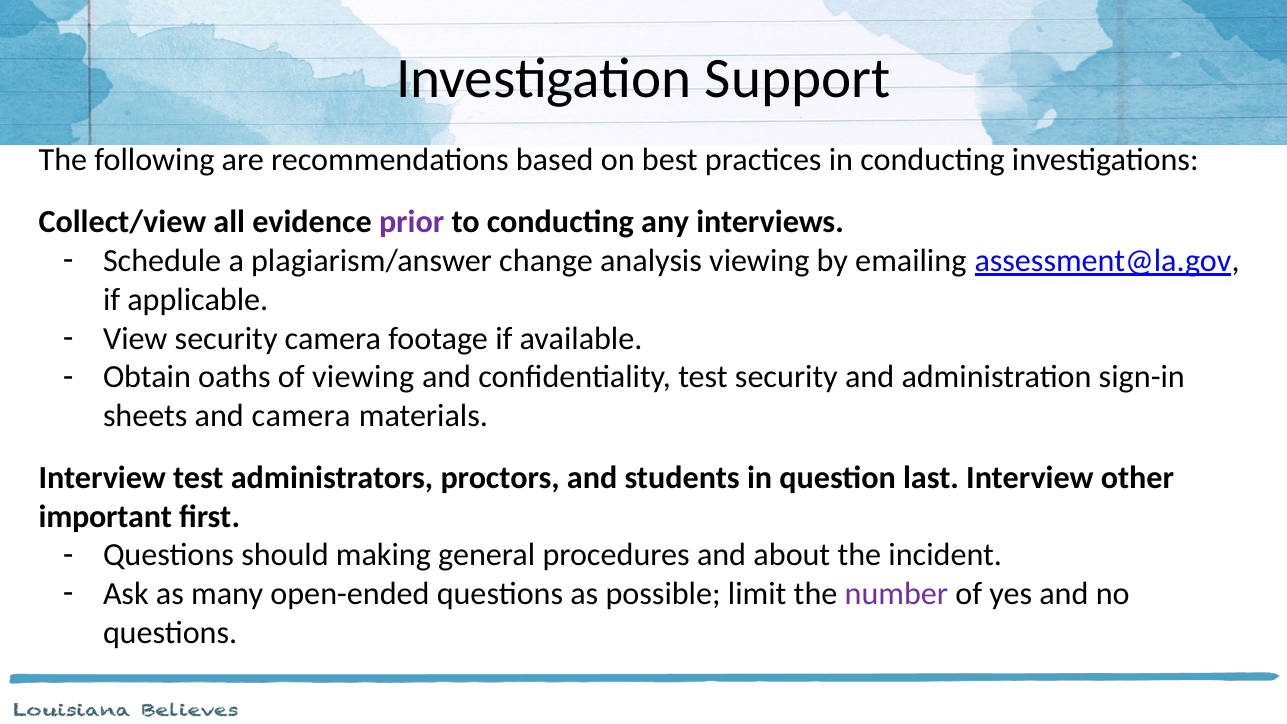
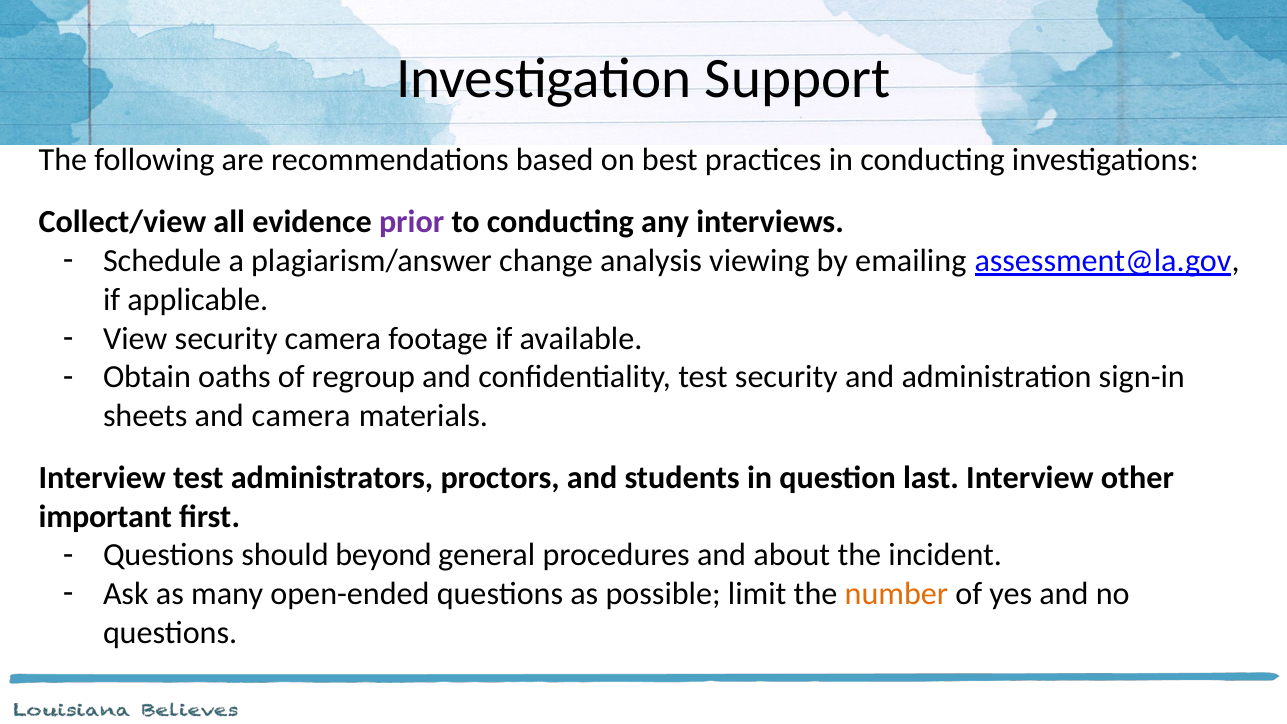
of viewing: viewing -> regroup
making: making -> beyond
number colour: purple -> orange
